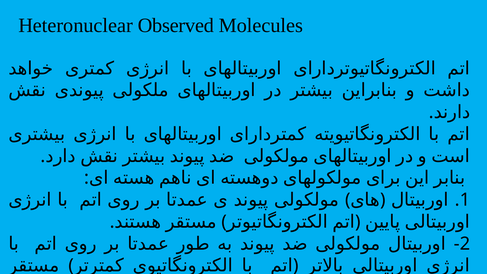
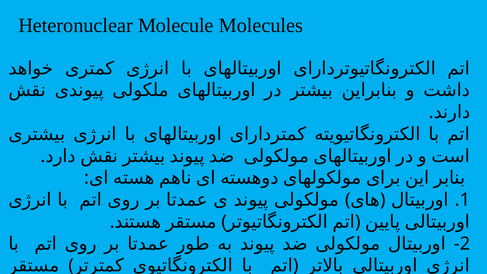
Observed: Observed -> Molecule
